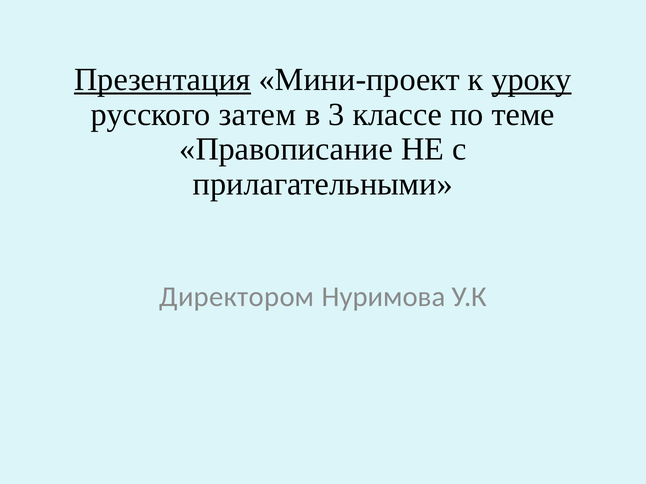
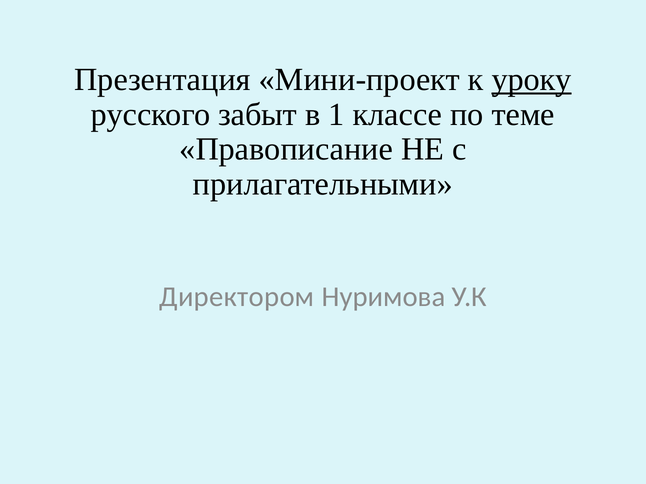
Презентация underline: present -> none
затем: затем -> забыт
3: 3 -> 1
